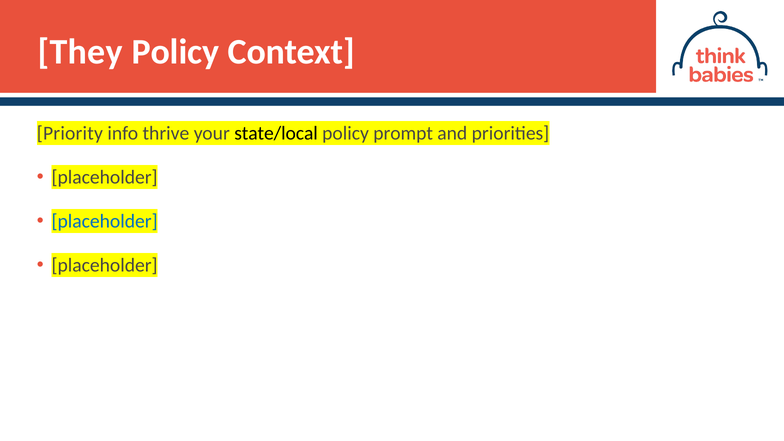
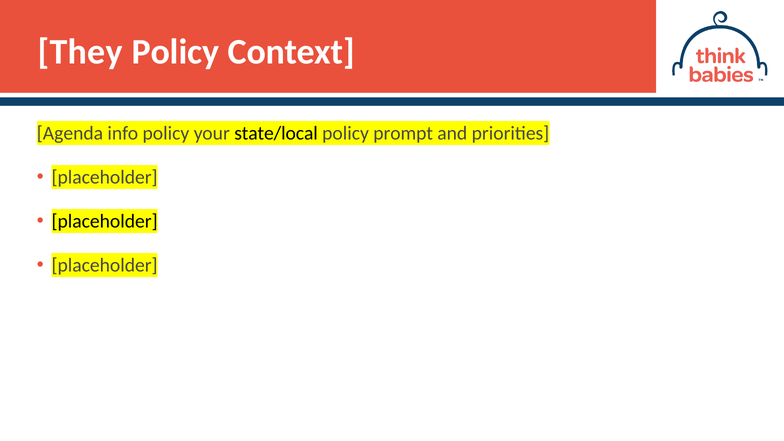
Priority: Priority -> Agenda
info thrive: thrive -> policy
placeholder at (105, 221) colour: blue -> black
